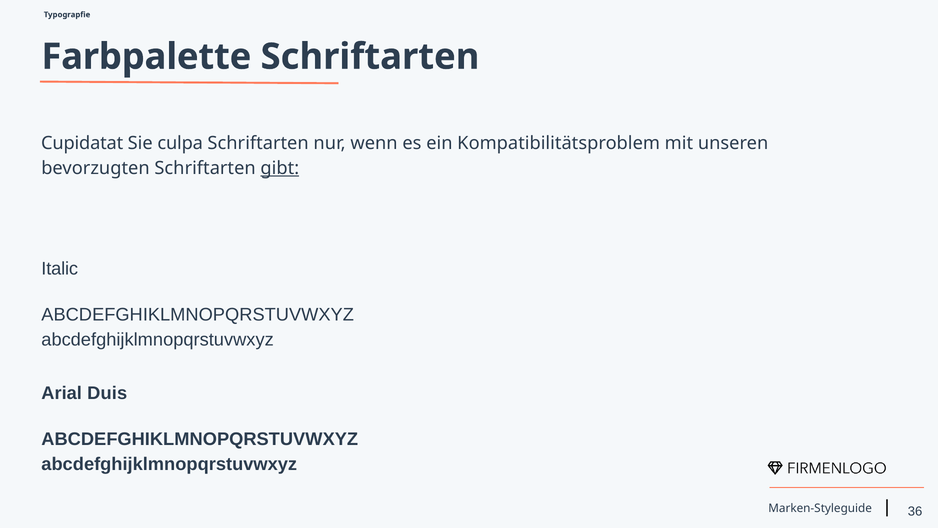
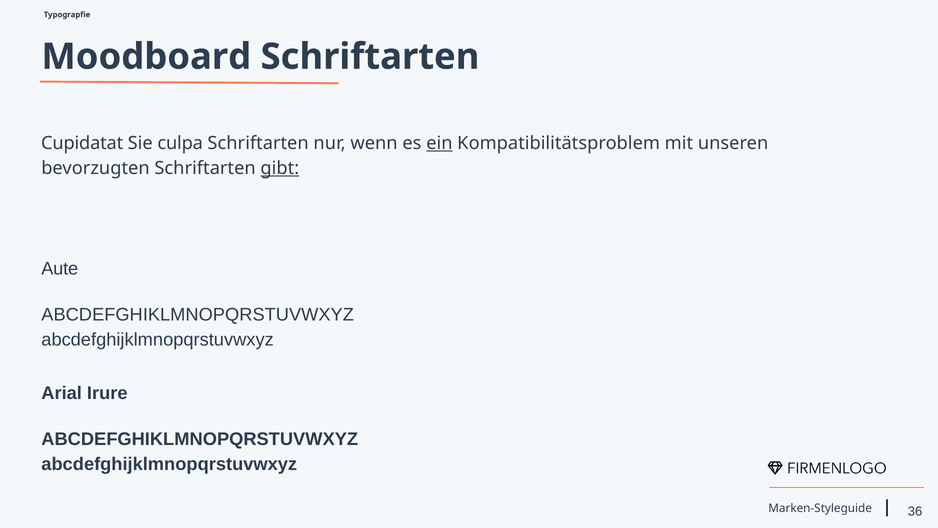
Farbpalette: Farbpalette -> Moodboard
ein underline: none -> present
Italic: Italic -> Aute
Duis: Duis -> Irure
